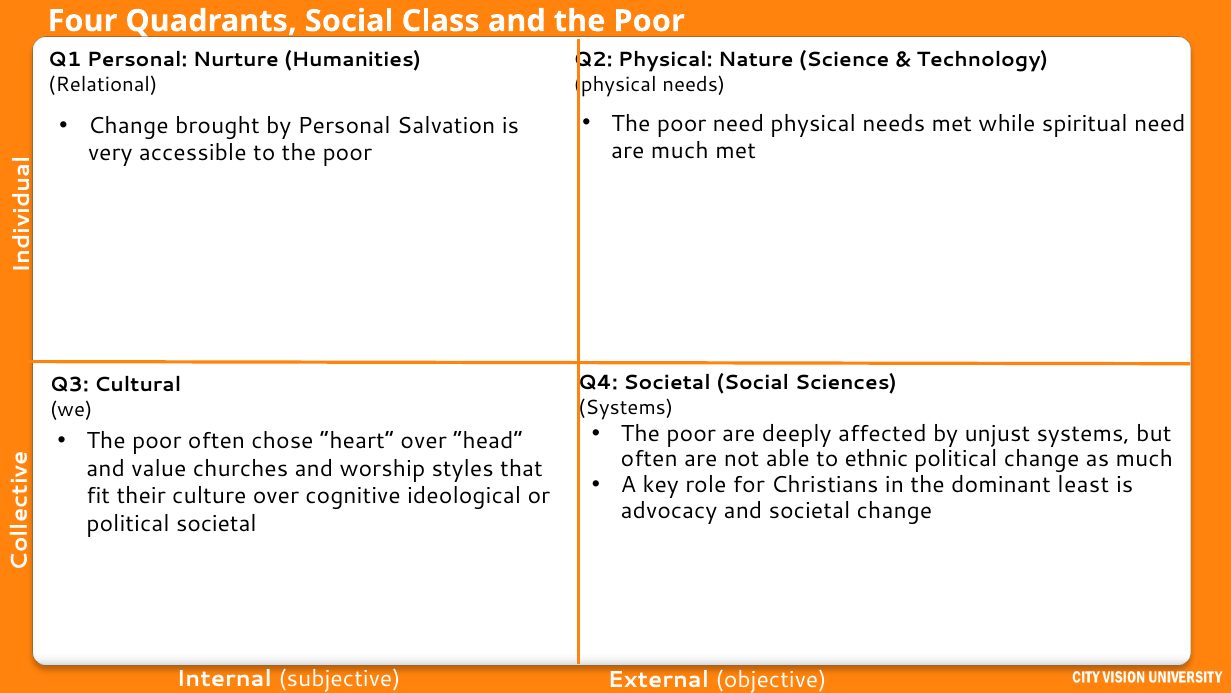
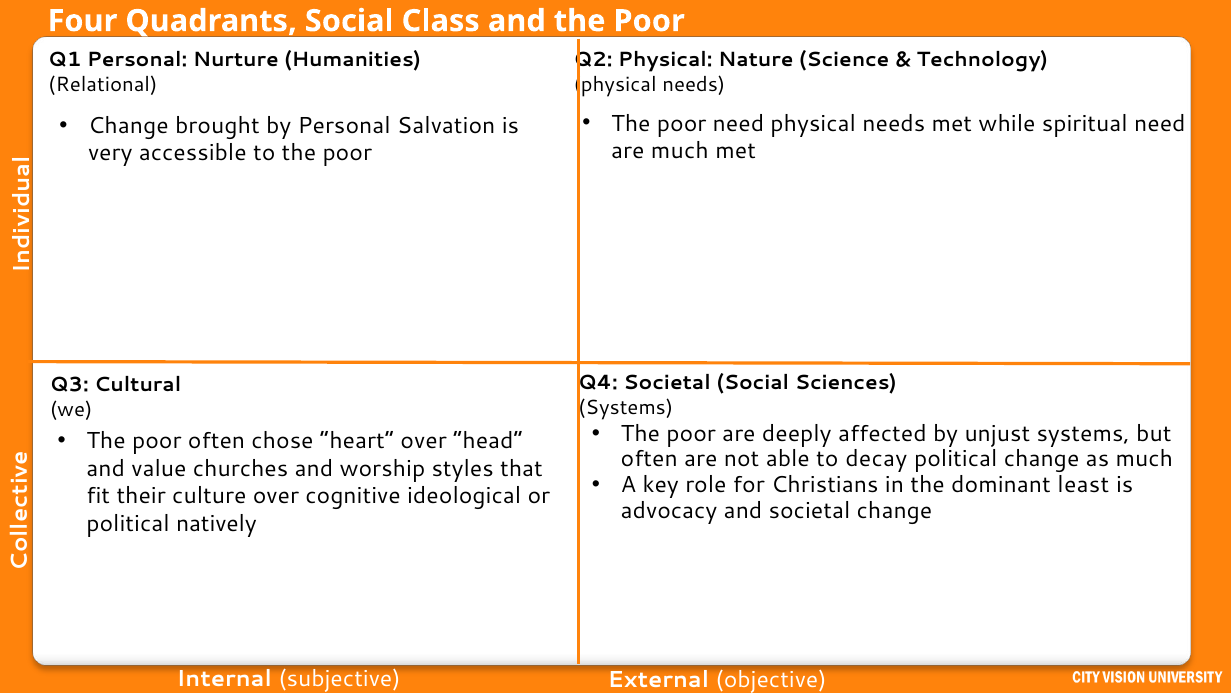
ethnic: ethnic -> decay
political societal: societal -> natively
